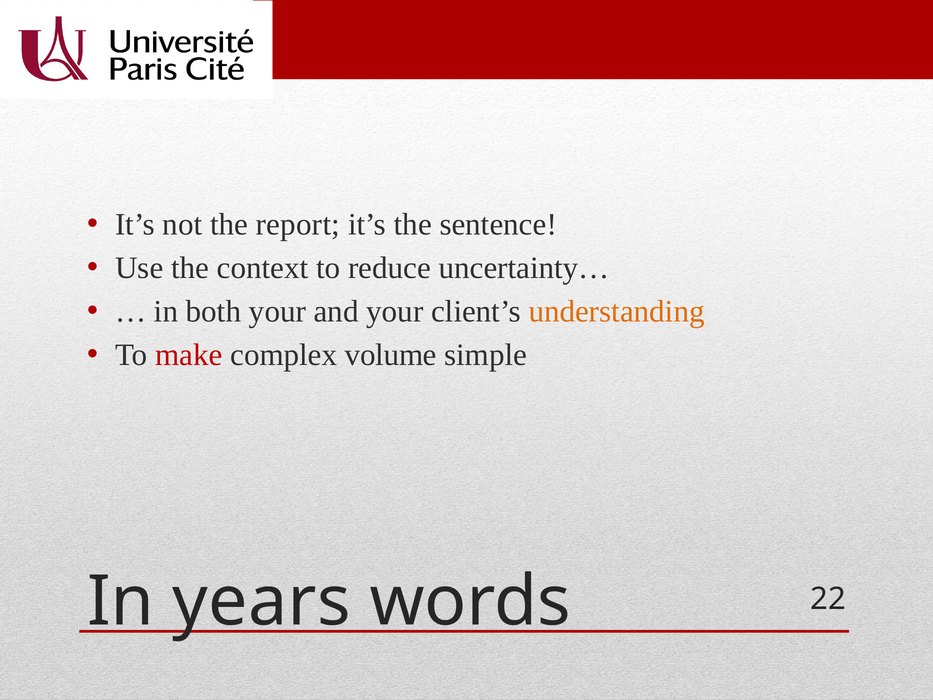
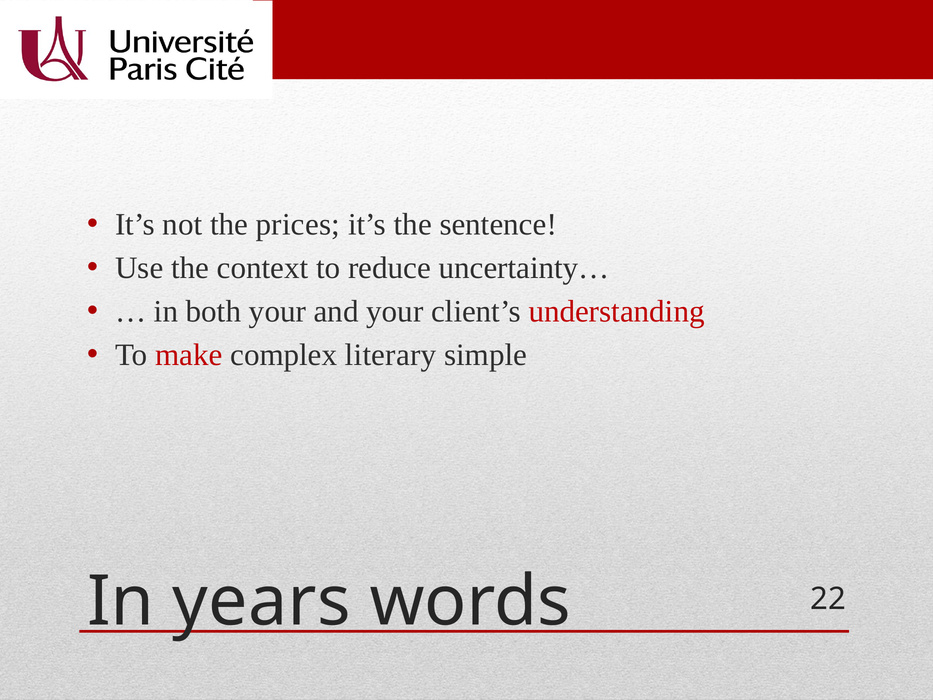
report: report -> prices
understanding colour: orange -> red
volume: volume -> literary
